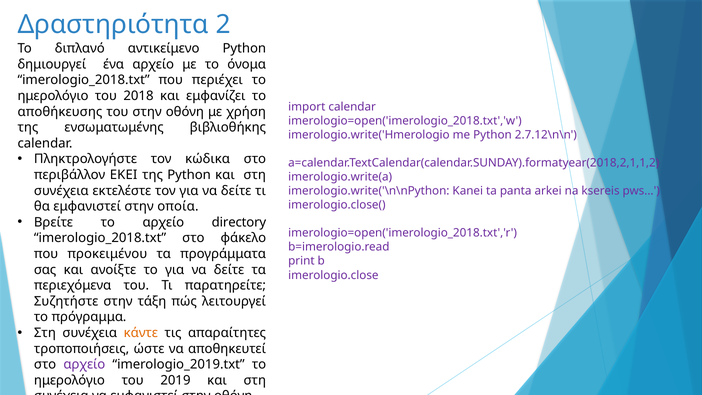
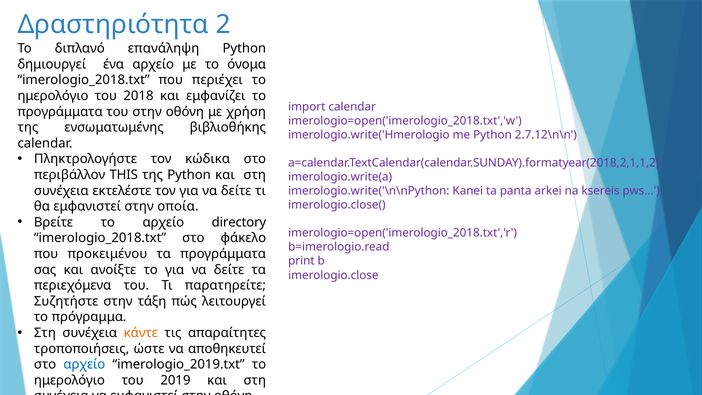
αντικείμενο: αντικείμενο -> επανάληψη
αποθήκευσης at (60, 112): αποθήκευσης -> προγράμματα
ΕΚΕΙ: ΕΚΕΙ -> THIS
αρχείο at (84, 364) colour: purple -> blue
